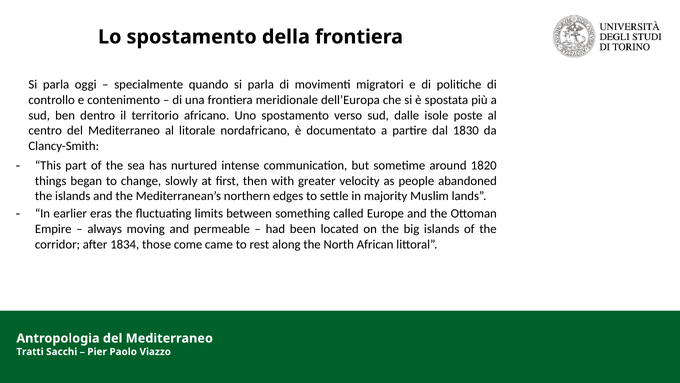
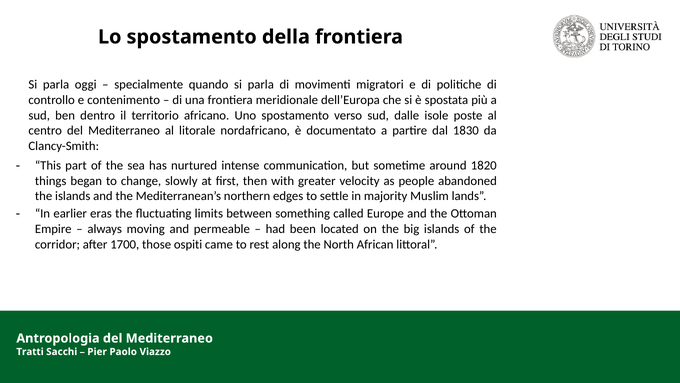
1834: 1834 -> 1700
come: come -> ospiti
